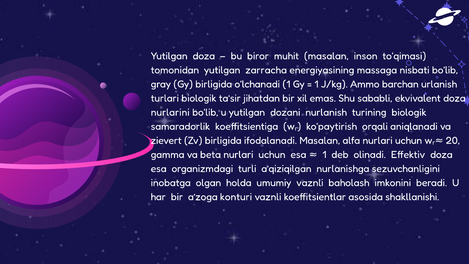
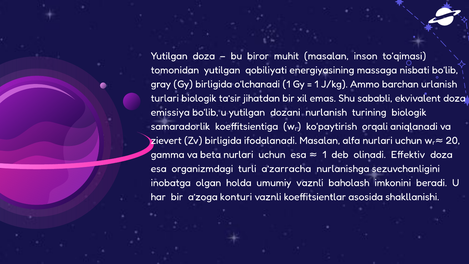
zarracha: zarracha -> qobiliyati
nurlarini: nurlarini -> emissiya
a’qiziqilgan: a’qiziqilgan -> a’zarracha
